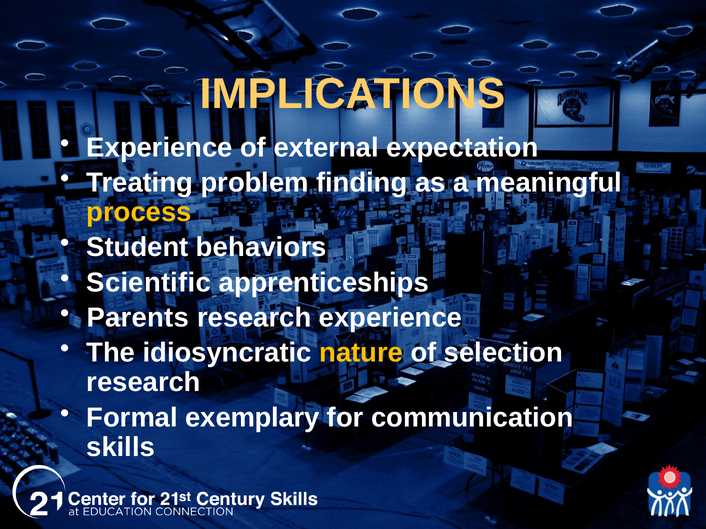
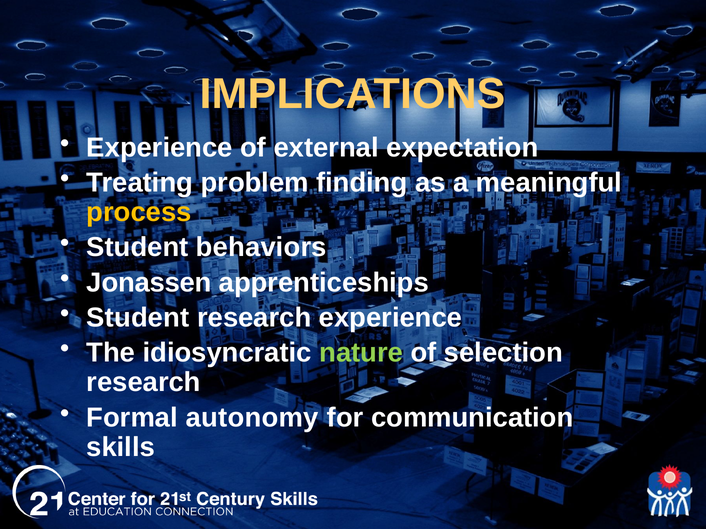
Scientific: Scientific -> Jonassen
Parents at (138, 318): Parents -> Student
nature colour: yellow -> light green
exemplary: exemplary -> autonomy
